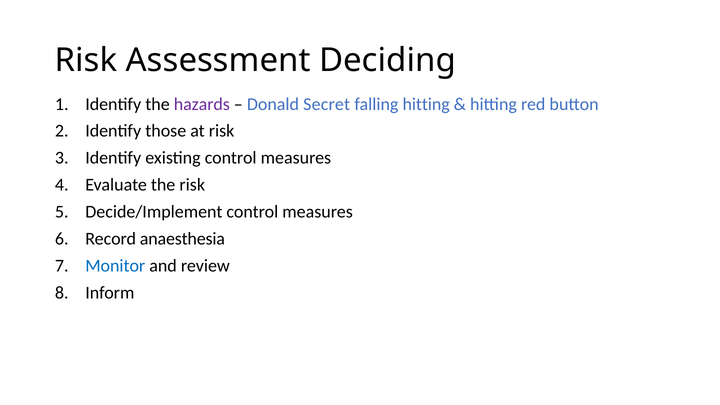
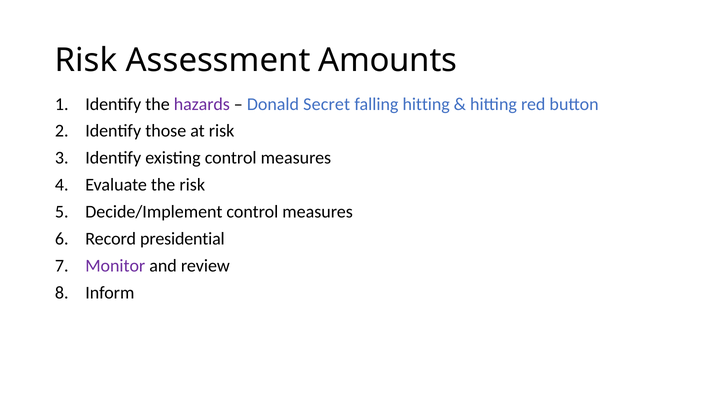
Deciding: Deciding -> Amounts
anaesthesia: anaesthesia -> presidential
Monitor colour: blue -> purple
